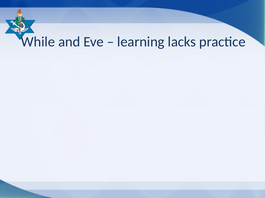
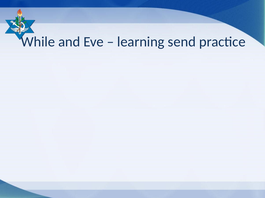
lacks: lacks -> send
